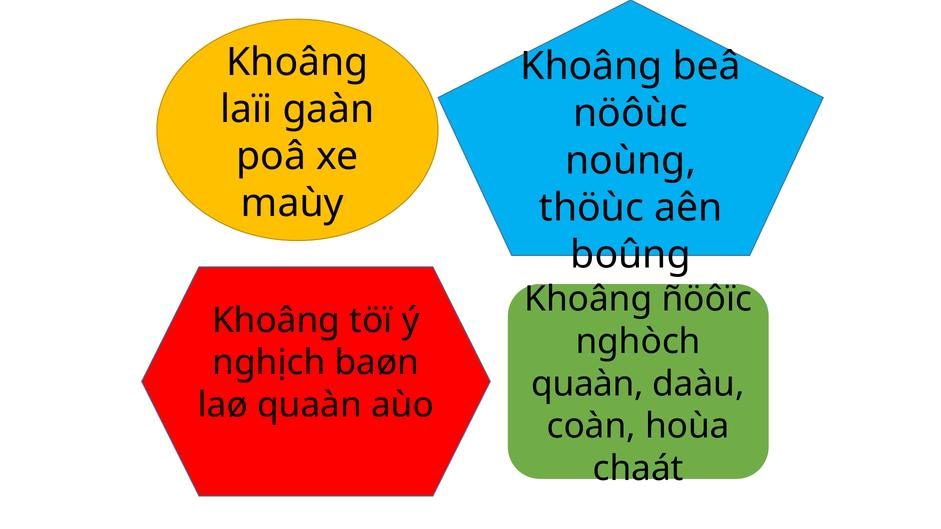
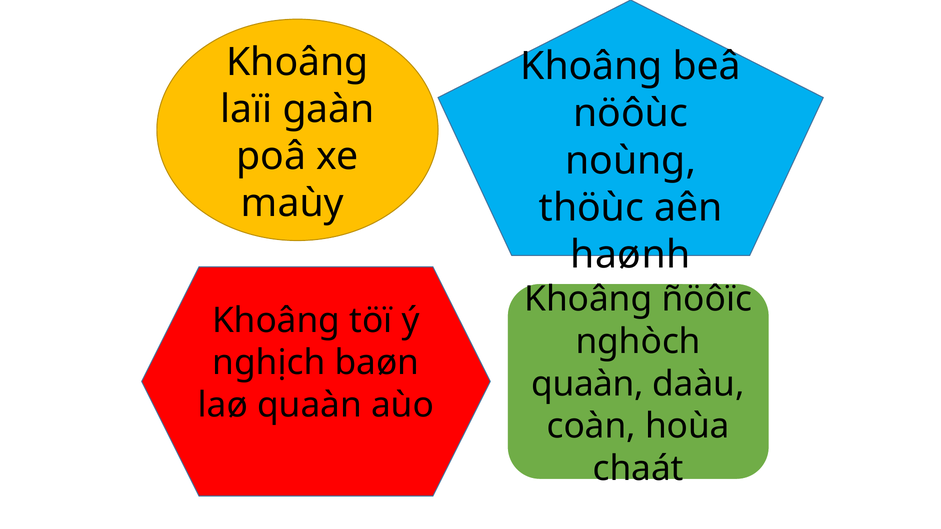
boûng: boûng -> haønh
